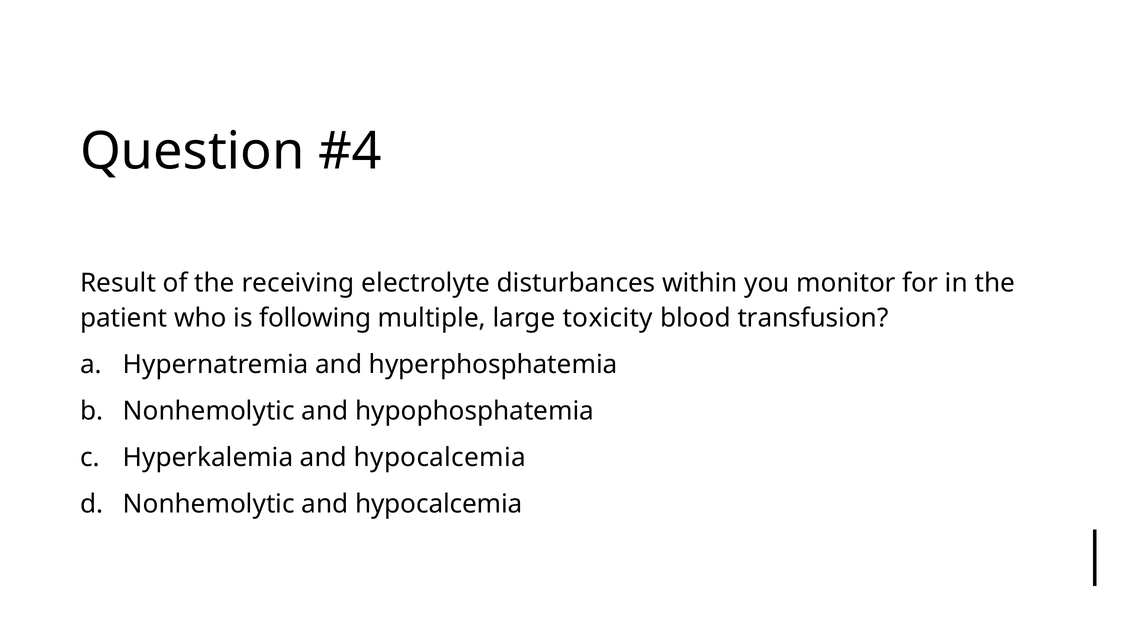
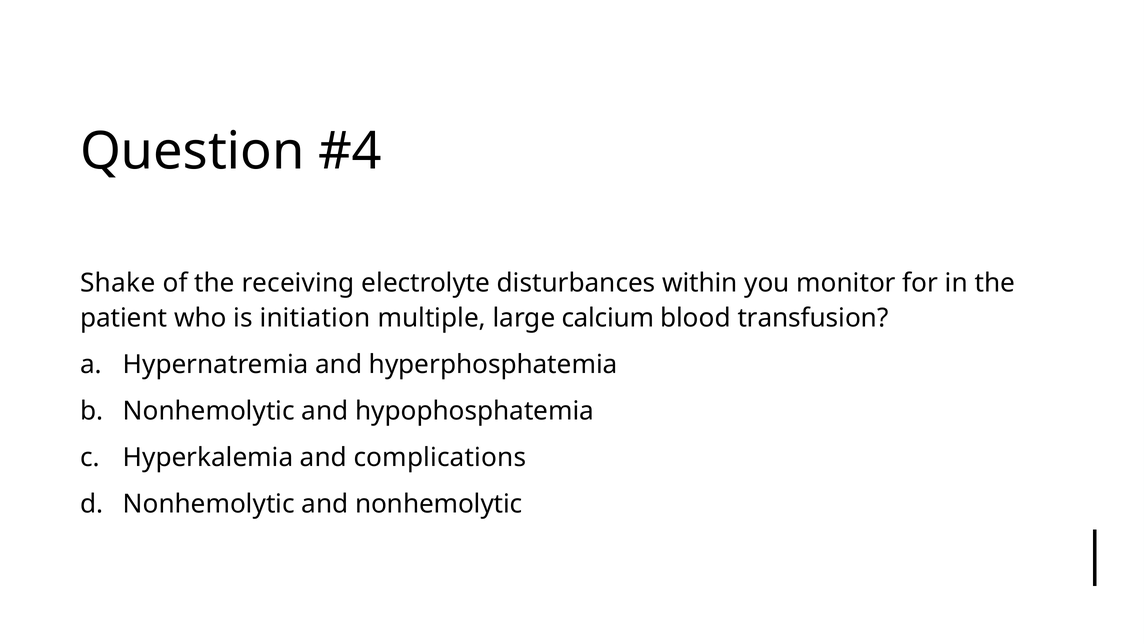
Result: Result -> Shake
following: following -> initiation
toxicity: toxicity -> calcium
Hyperkalemia and hypocalcemia: hypocalcemia -> complications
hypocalcemia at (439, 504): hypocalcemia -> nonhemolytic
